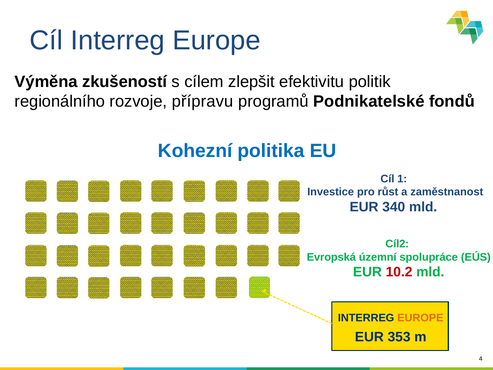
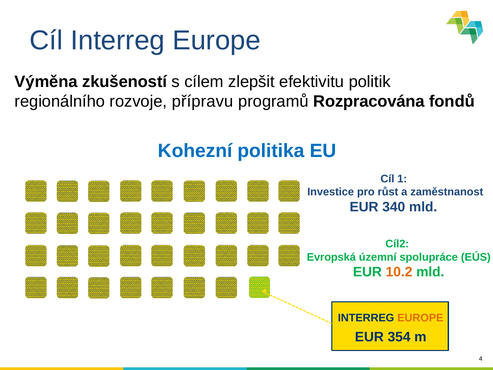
Podnikatelské: Podnikatelské -> Rozpracována
10.2 colour: red -> orange
353: 353 -> 354
